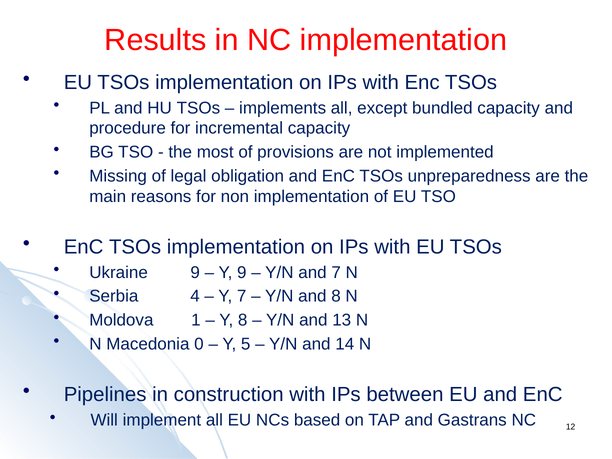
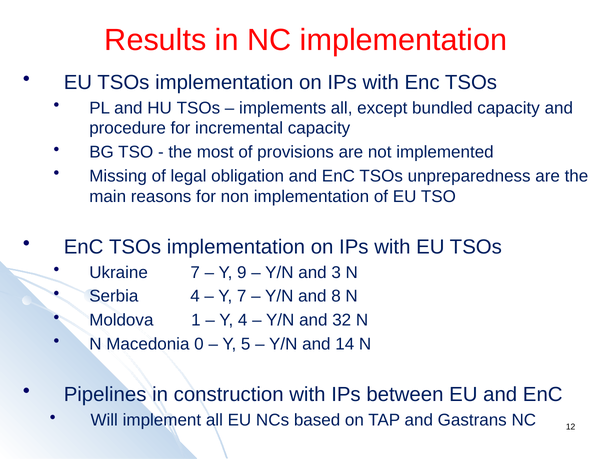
Ukraine 9: 9 -> 7
and 7: 7 -> 3
Y 8: 8 -> 4
13: 13 -> 32
